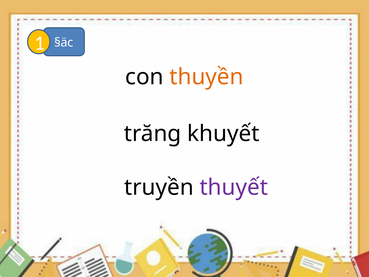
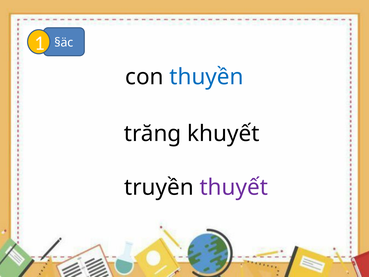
thuyền colour: orange -> blue
